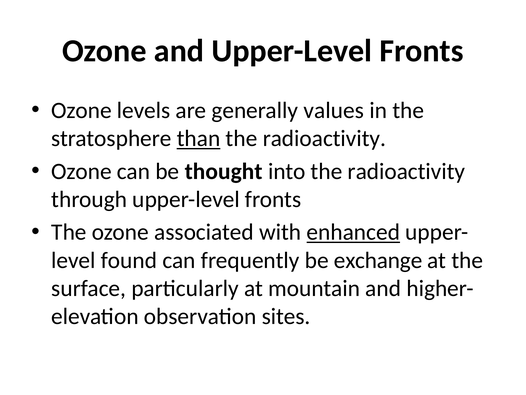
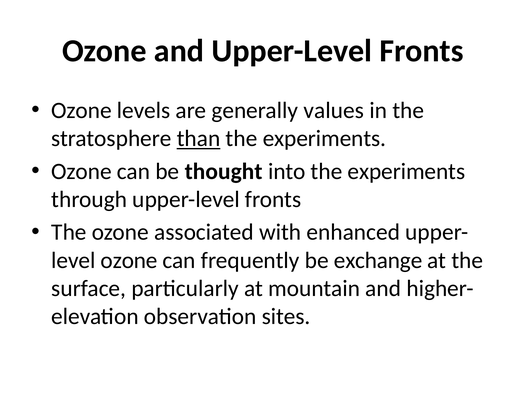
radioactivity at (324, 138): radioactivity -> experiments
into the radioactivity: radioactivity -> experiments
enhanced underline: present -> none
found at (129, 260): found -> ozone
